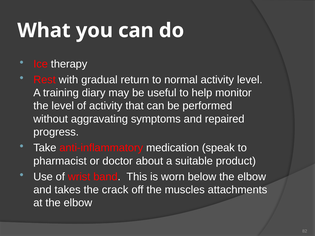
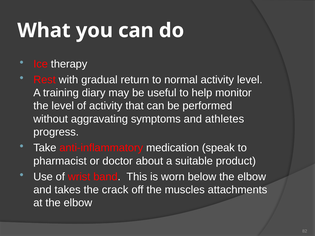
repaired: repaired -> athletes
